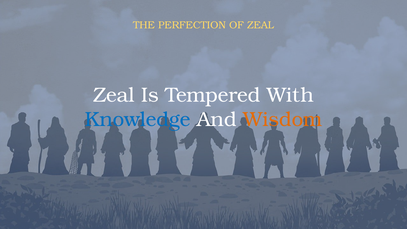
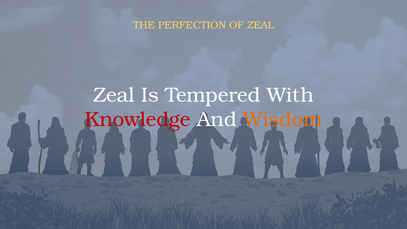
Knowledge colour: blue -> red
